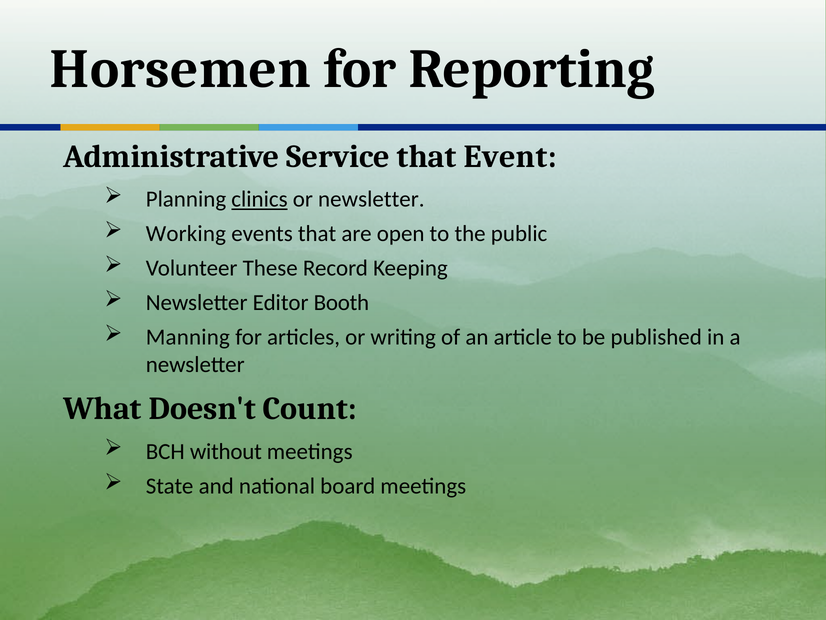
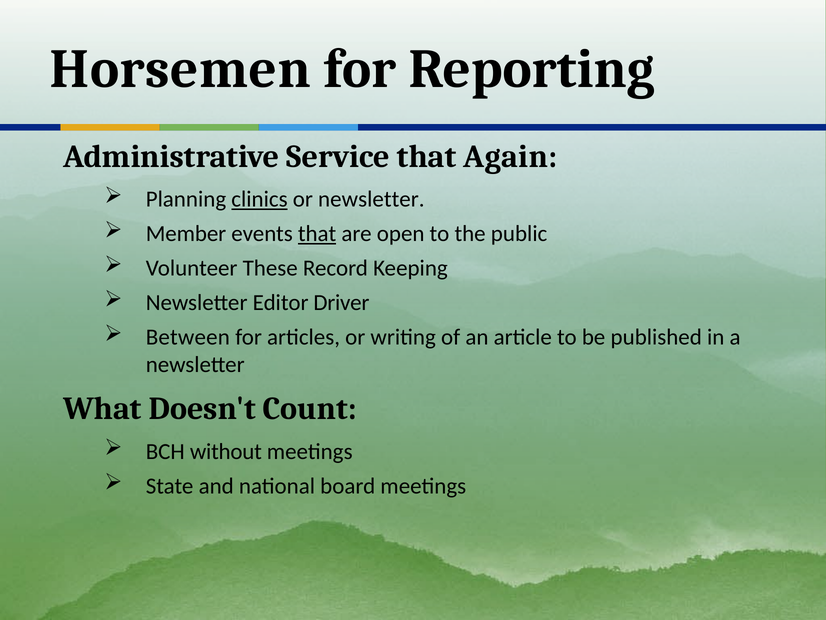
Event: Event -> Again
Working: Working -> Member
that at (317, 234) underline: none -> present
Booth: Booth -> Driver
Manning: Manning -> Between
